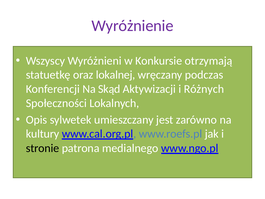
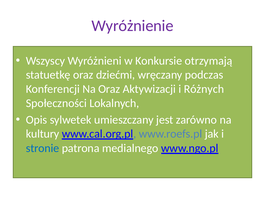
lokalnej: lokalnej -> dziećmi
Na Skąd: Skąd -> Oraz
stronie colour: black -> blue
